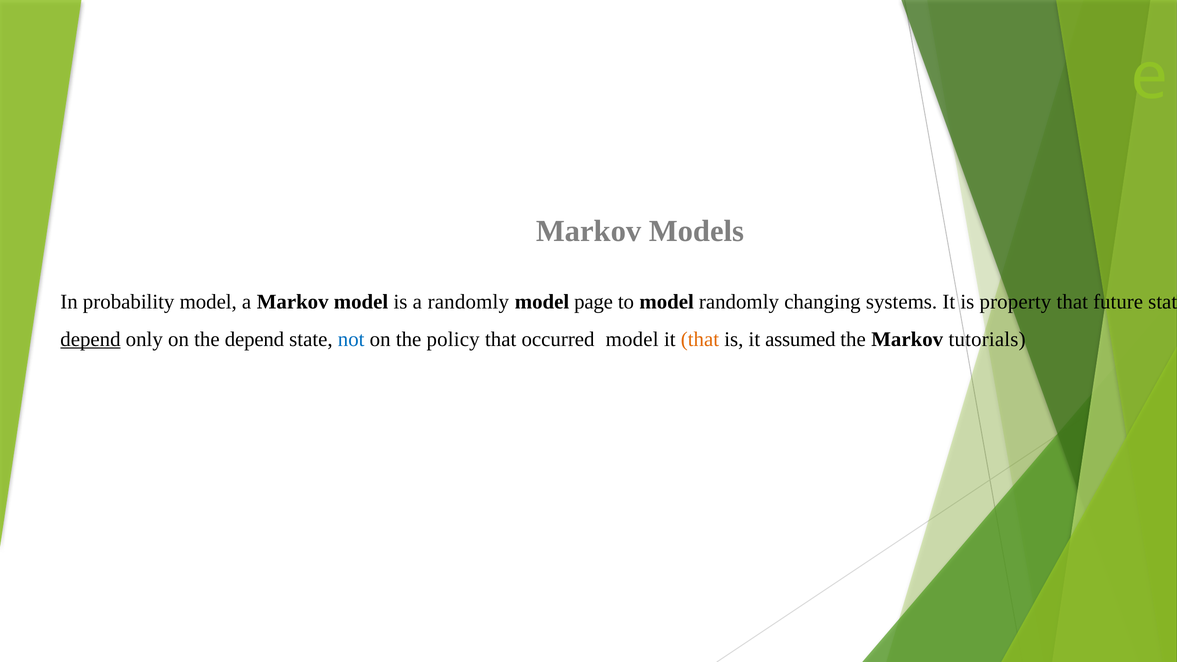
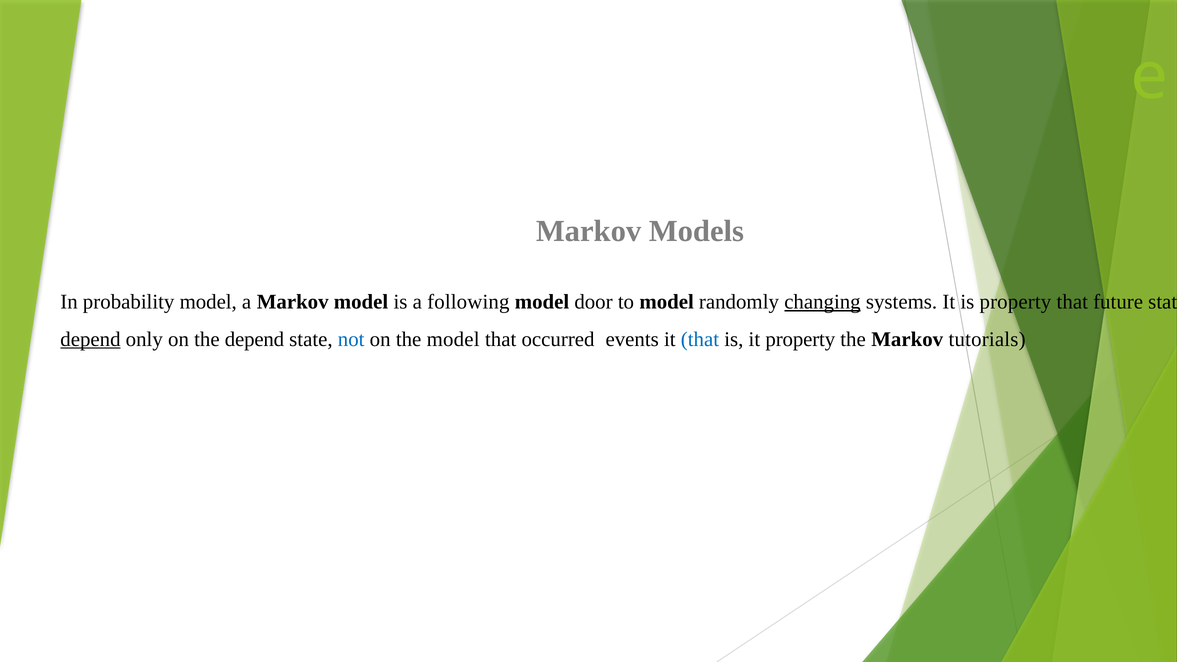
a randomly: randomly -> following
page: page -> door
changing underline: none -> present
the policy: policy -> model
occurred model: model -> events
that at (700, 339) colour: orange -> blue
it assumed: assumed -> property
